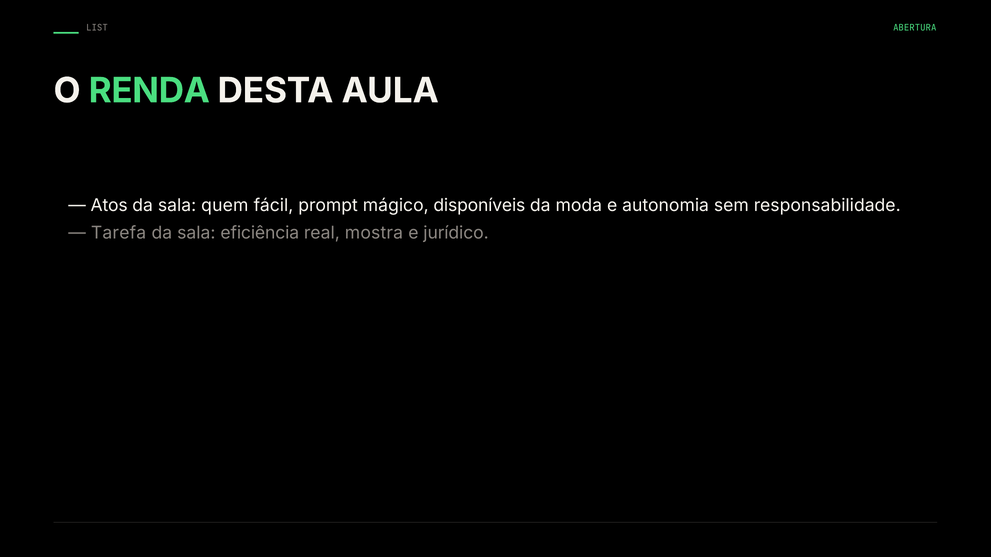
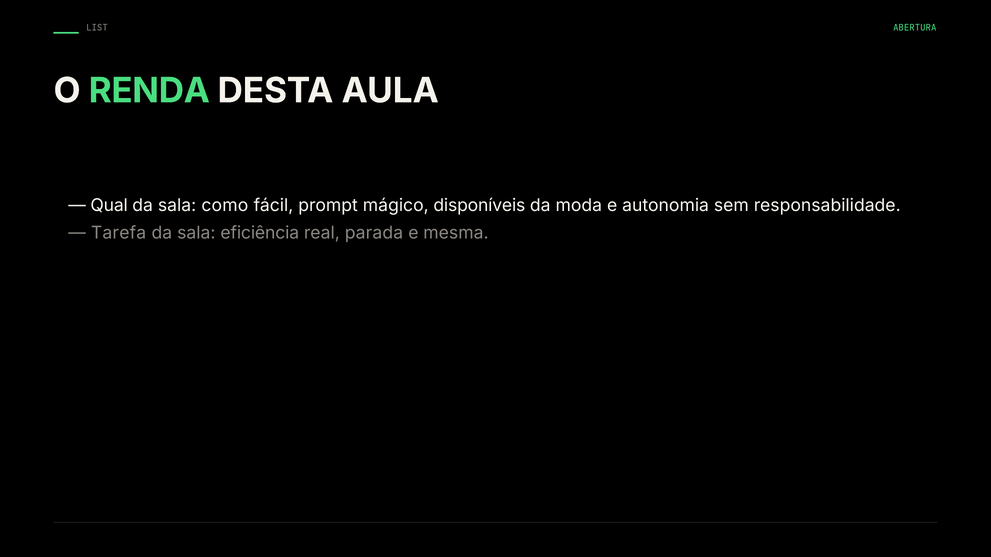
Atos: Atos -> Qual
quem: quem -> como
mostra: mostra -> parada
jurídico: jurídico -> mesma
